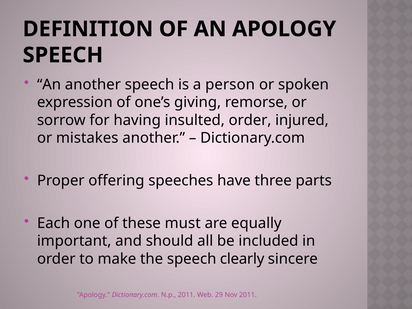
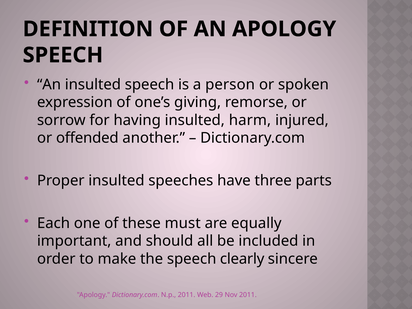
An another: another -> insulted
insulted order: order -> harm
mistakes: mistakes -> offended
Proper offering: offering -> insulted
